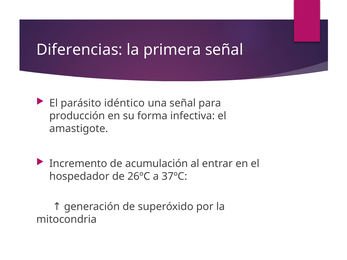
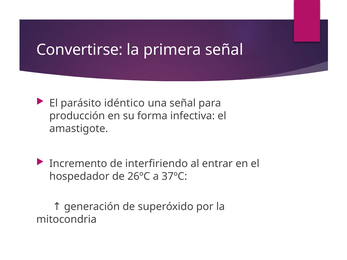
Diferencias: Diferencias -> Convertirse
acumulación: acumulación -> interfiriendo
